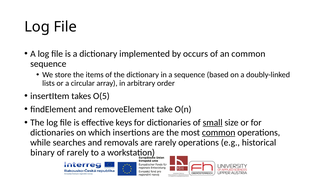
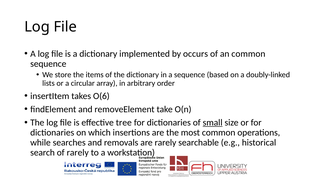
O(5: O(5 -> O(6
keys: keys -> tree
common at (219, 133) underline: present -> none
rarely operations: operations -> searchable
binary: binary -> search
